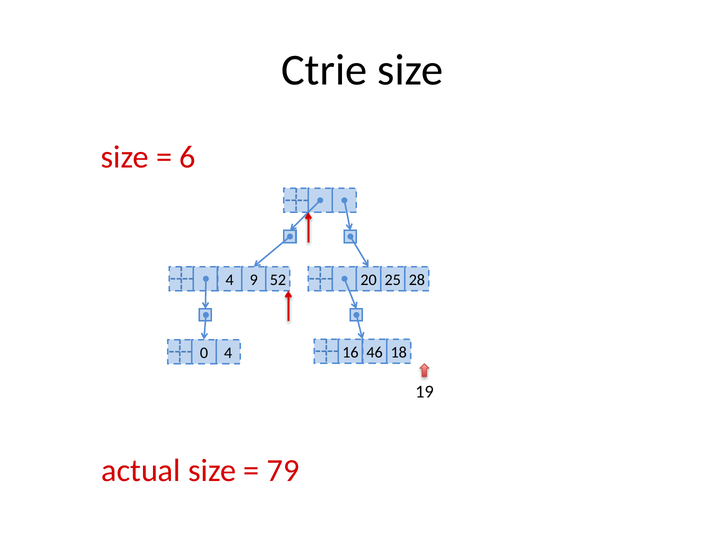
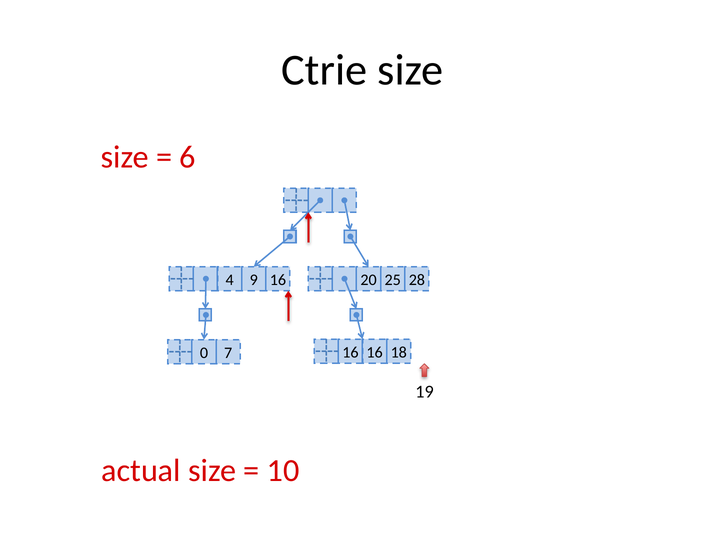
9 52: 52 -> 16
46 at (375, 353): 46 -> 16
0 4: 4 -> 7
79: 79 -> 10
